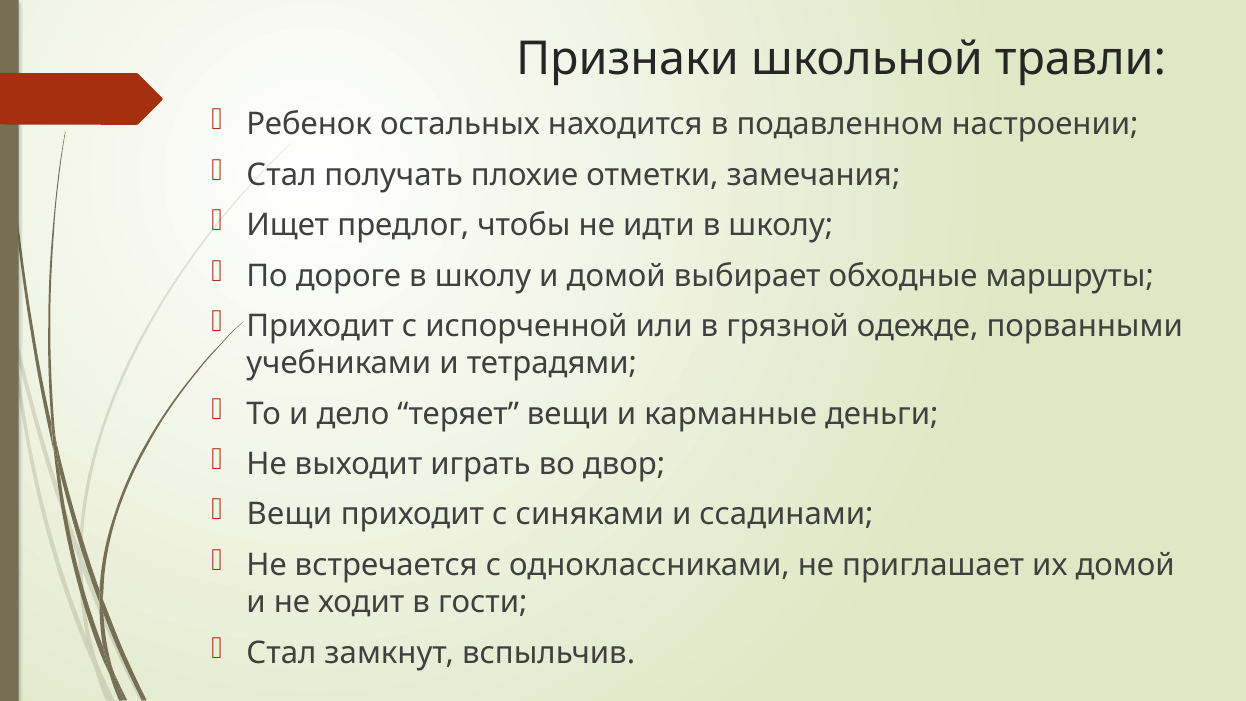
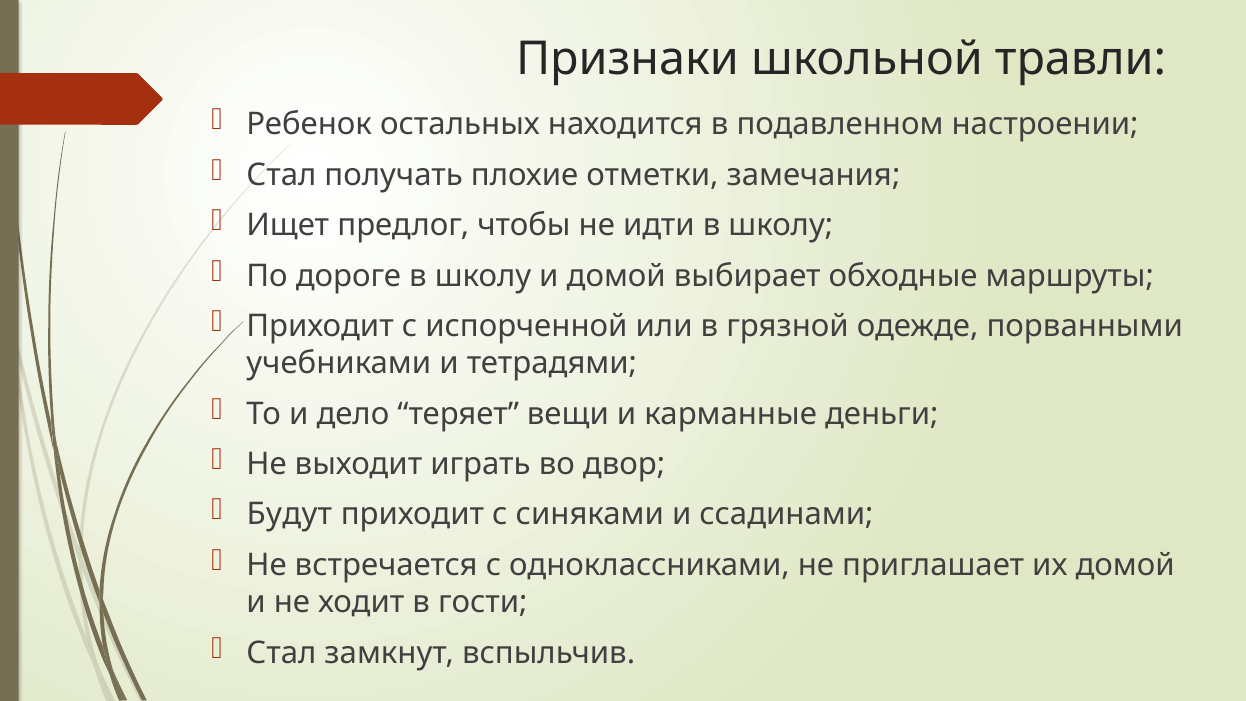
Вещи at (289, 515): Вещи -> Будут
